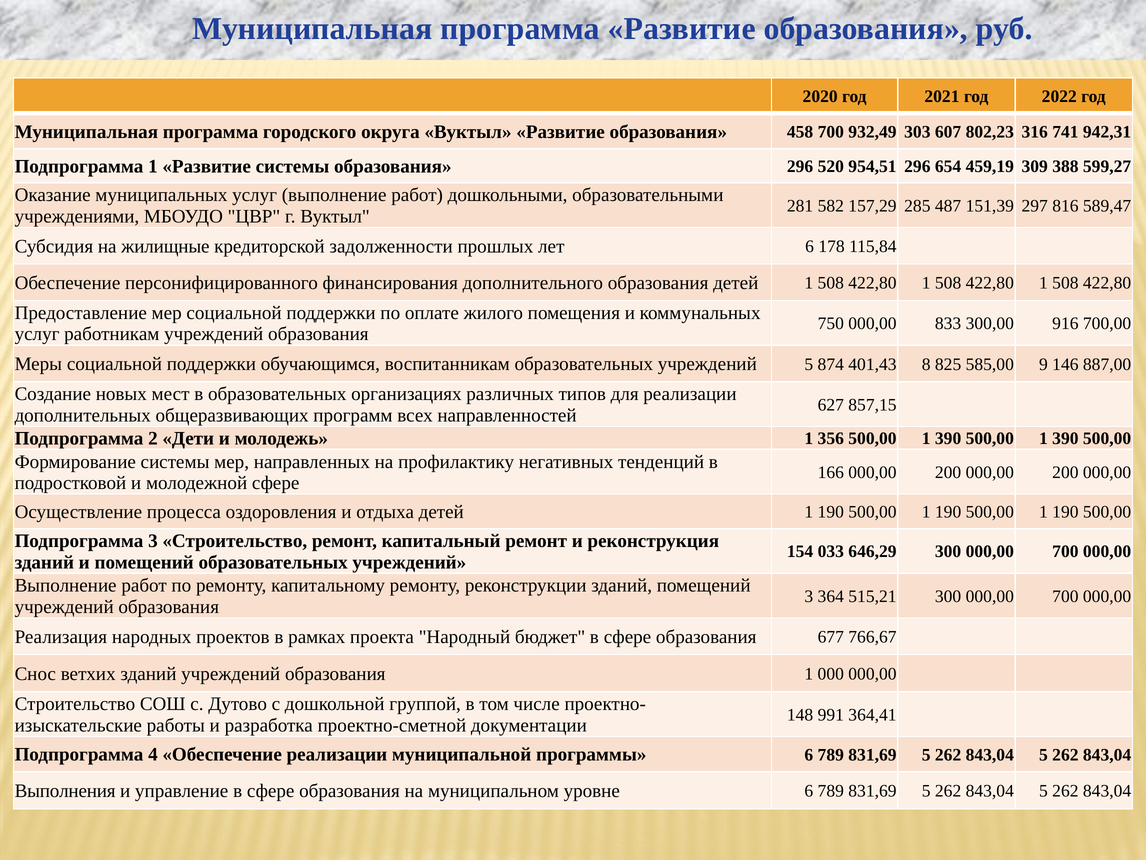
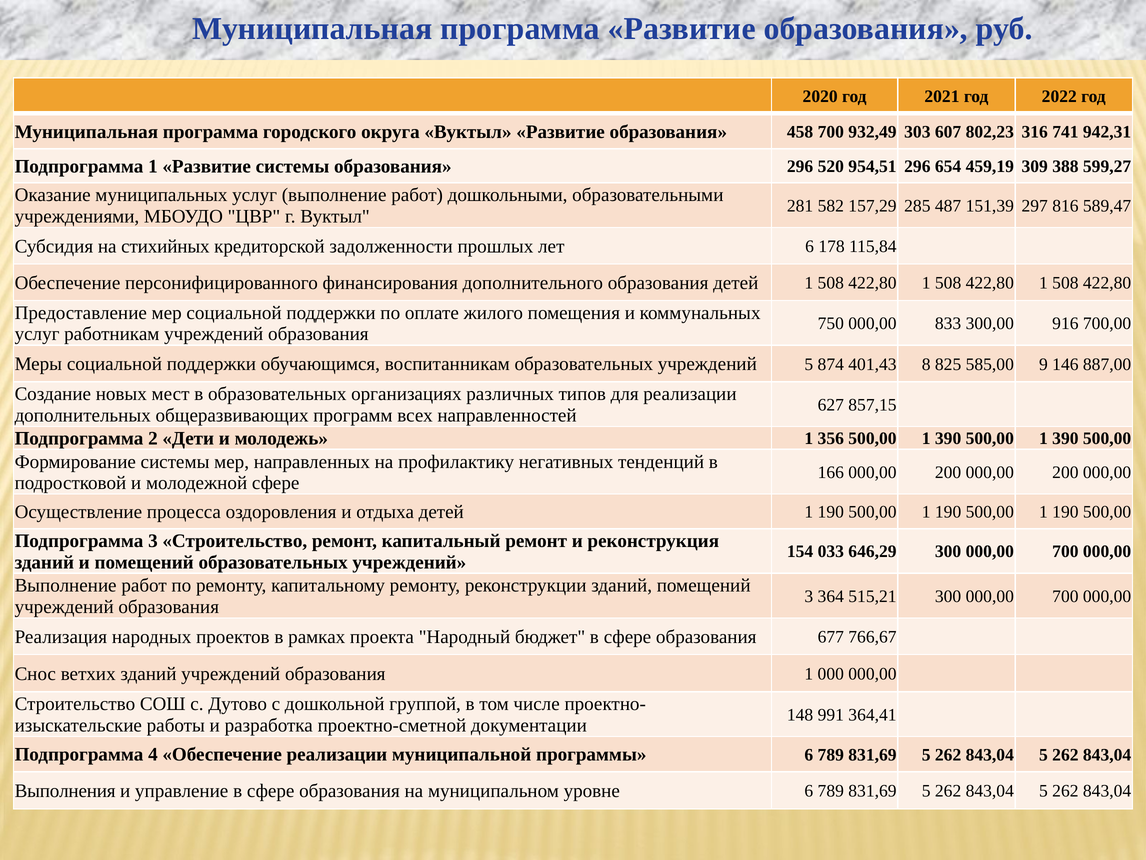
жилищные: жилищные -> стихийных
